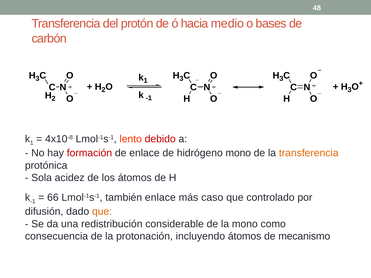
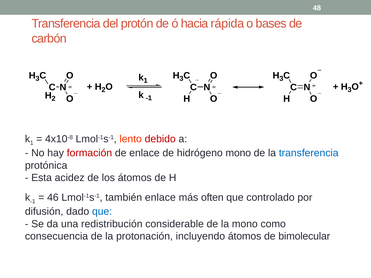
medio: medio -> rápida
transferencia at (309, 153) colour: orange -> blue
Sola: Sola -> Esta
66: 66 -> 46
caso: caso -> often
que at (102, 212) colour: orange -> blue
mecanismo: mecanismo -> bimolecular
